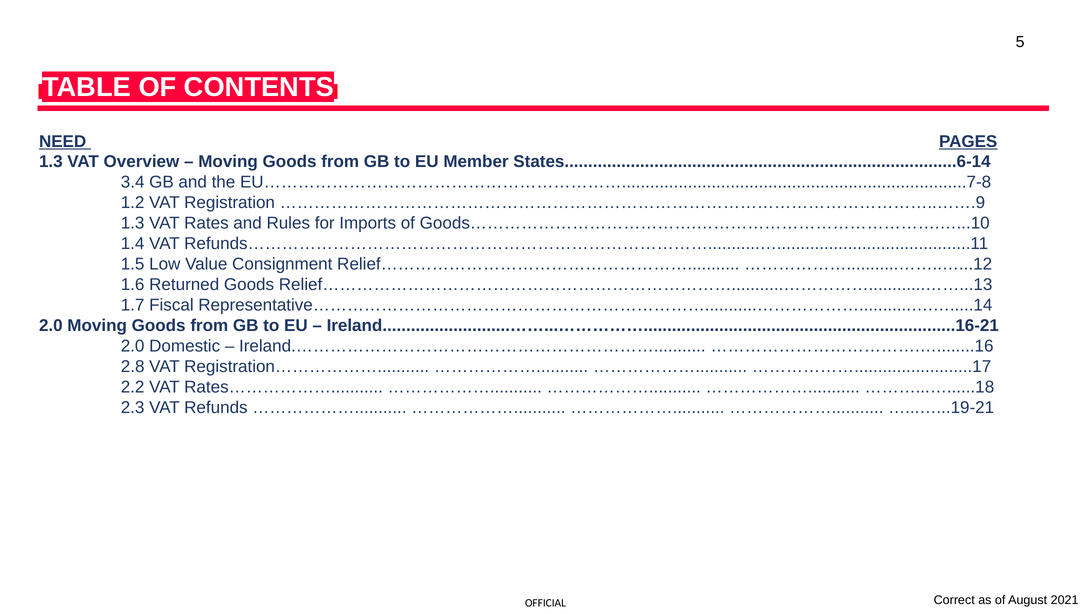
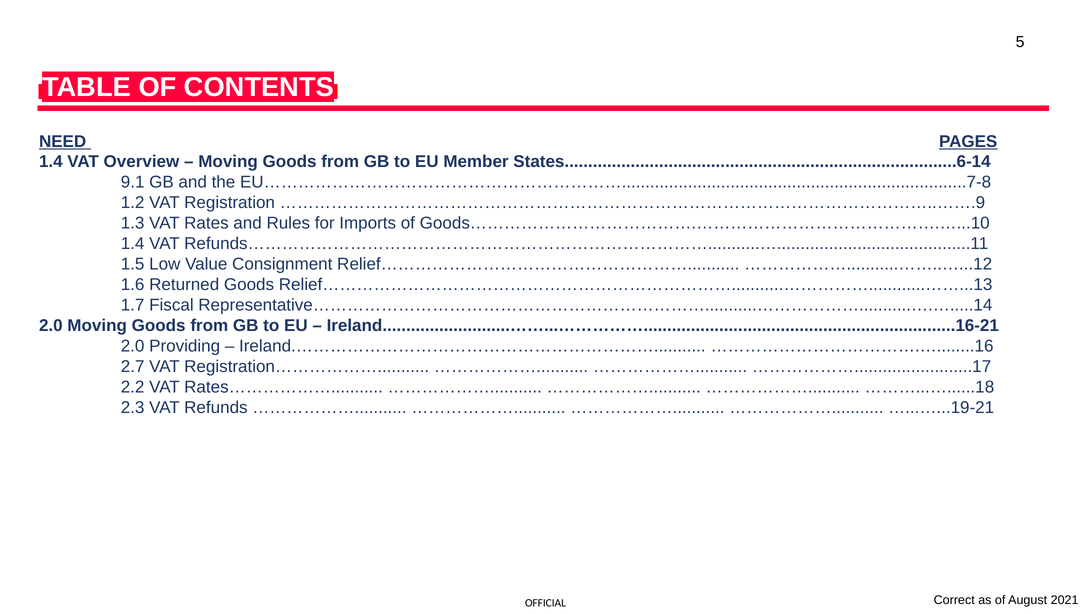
1.3 at (51, 162): 1.3 -> 1.4
3.4: 3.4 -> 9.1
Domestic: Domestic -> Providing
2.8: 2.8 -> 2.7
